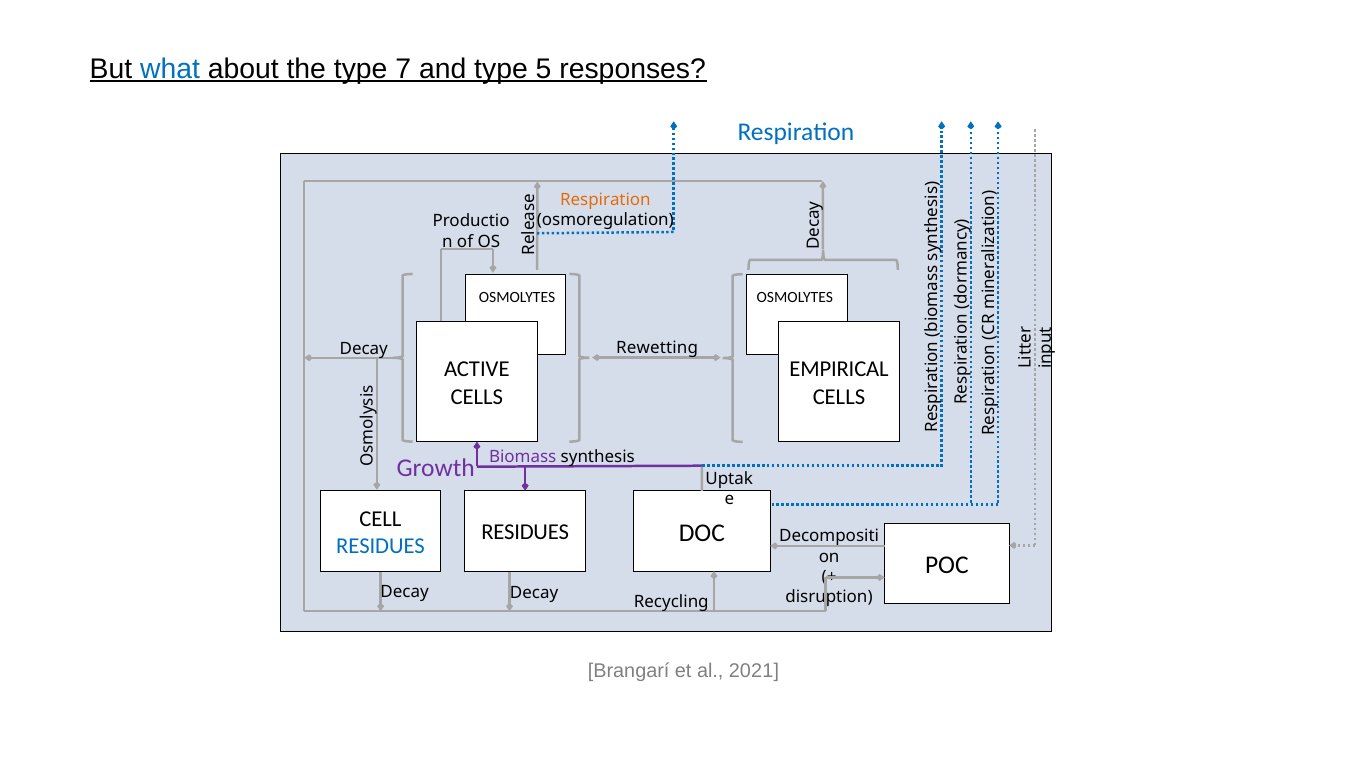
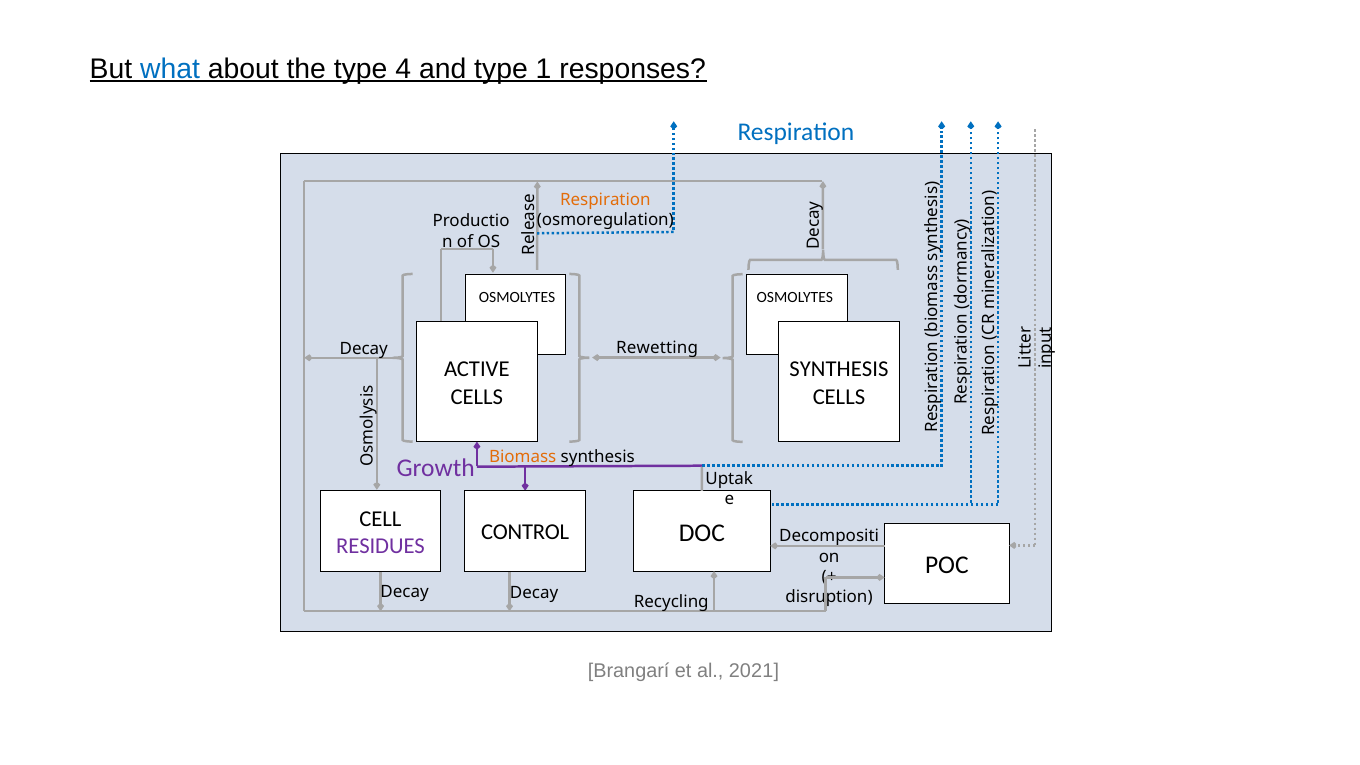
7: 7 -> 4
5: 5 -> 1
EMPIRICAL at (839, 369): EMPIRICAL -> SYNTHESIS
Biomass colour: purple -> orange
RESIDUES at (525, 532): RESIDUES -> CONTROL
RESIDUES at (380, 546) colour: blue -> purple
